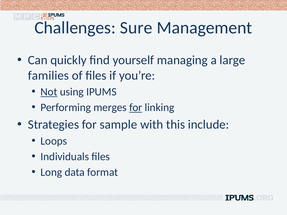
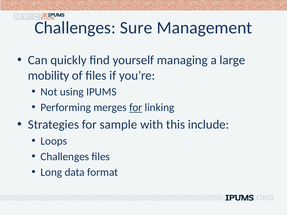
families: families -> mobility
Not underline: present -> none
Individuals at (65, 157): Individuals -> Challenges
